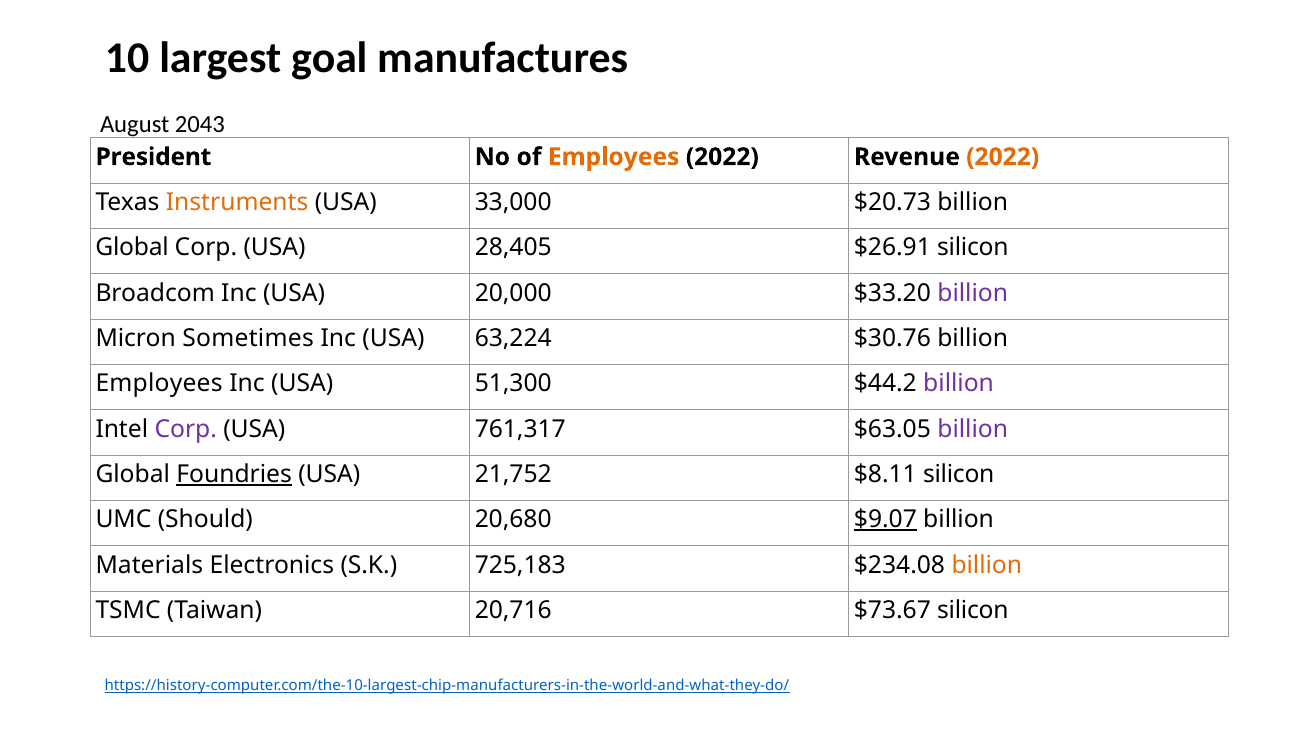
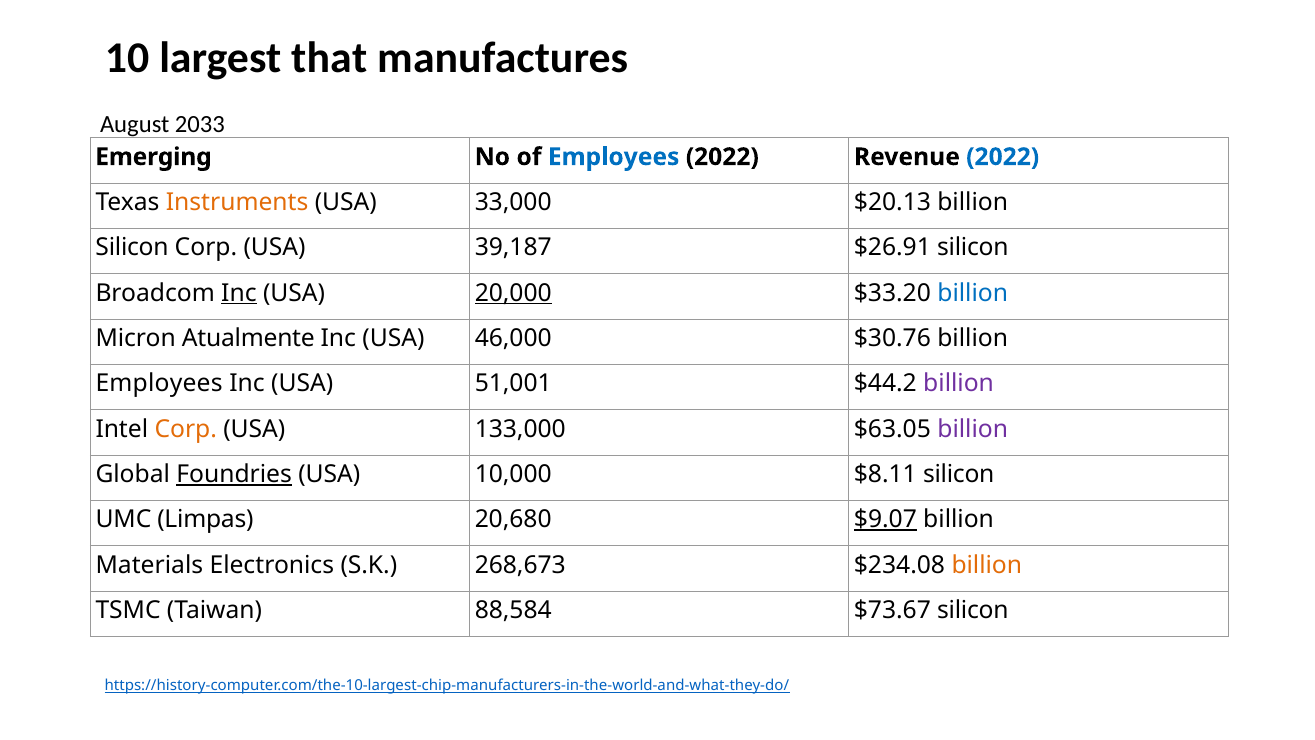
goal: goal -> that
2043: 2043 -> 2033
President: President -> Emerging
Employees at (614, 157) colour: orange -> blue
2022 at (1003, 157) colour: orange -> blue
$20.73: $20.73 -> $20.13
Global at (132, 247): Global -> Silicon
28,405: 28,405 -> 39,187
Inc at (239, 293) underline: none -> present
20,000 underline: none -> present
billion at (973, 293) colour: purple -> blue
Sometimes: Sometimes -> Atualmente
63,224: 63,224 -> 46,000
51,300: 51,300 -> 51,001
Corp at (186, 429) colour: purple -> orange
761,317: 761,317 -> 133,000
21,752: 21,752 -> 10,000
Should: Should -> Limpas
725,183: 725,183 -> 268,673
20,716: 20,716 -> 88,584
